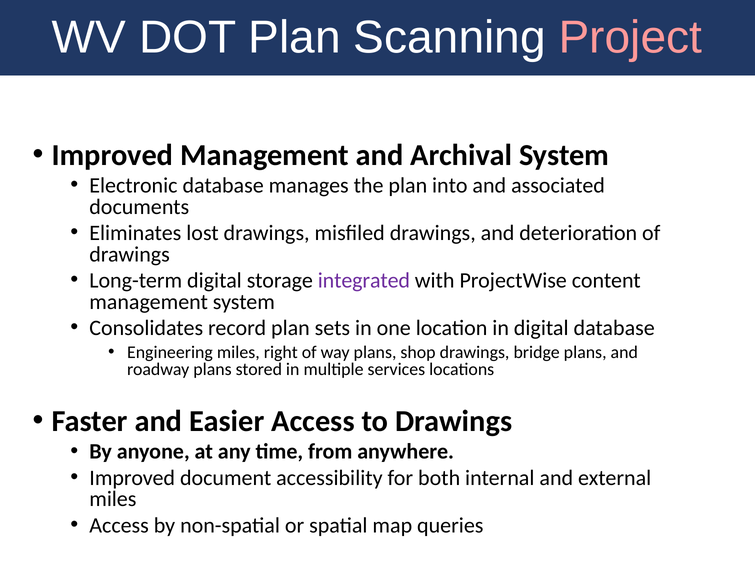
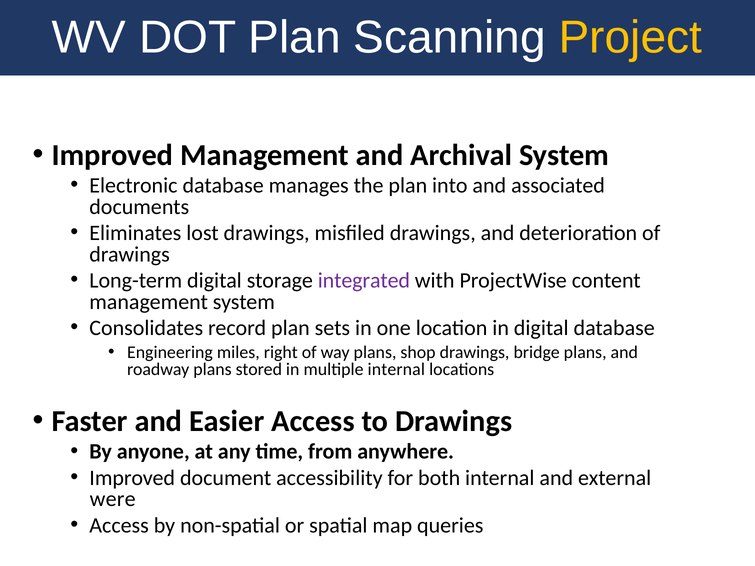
Project colour: pink -> yellow
multiple services: services -> internal
miles at (113, 499): miles -> were
